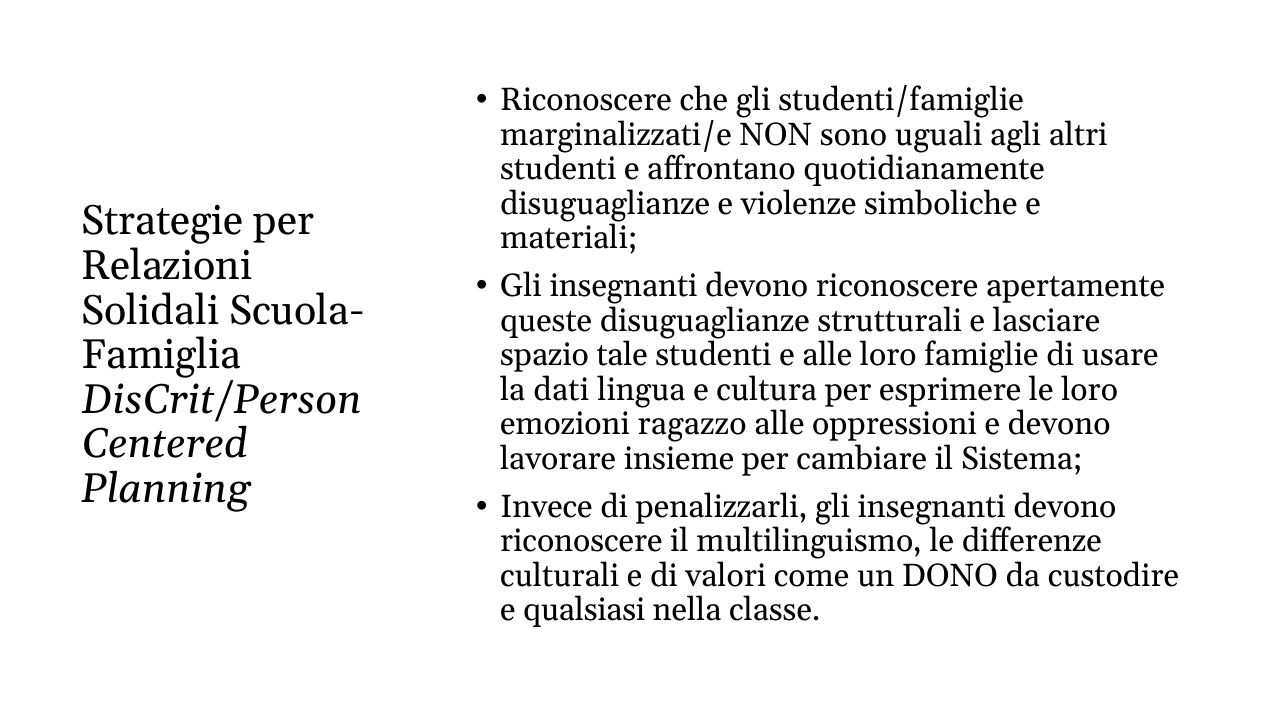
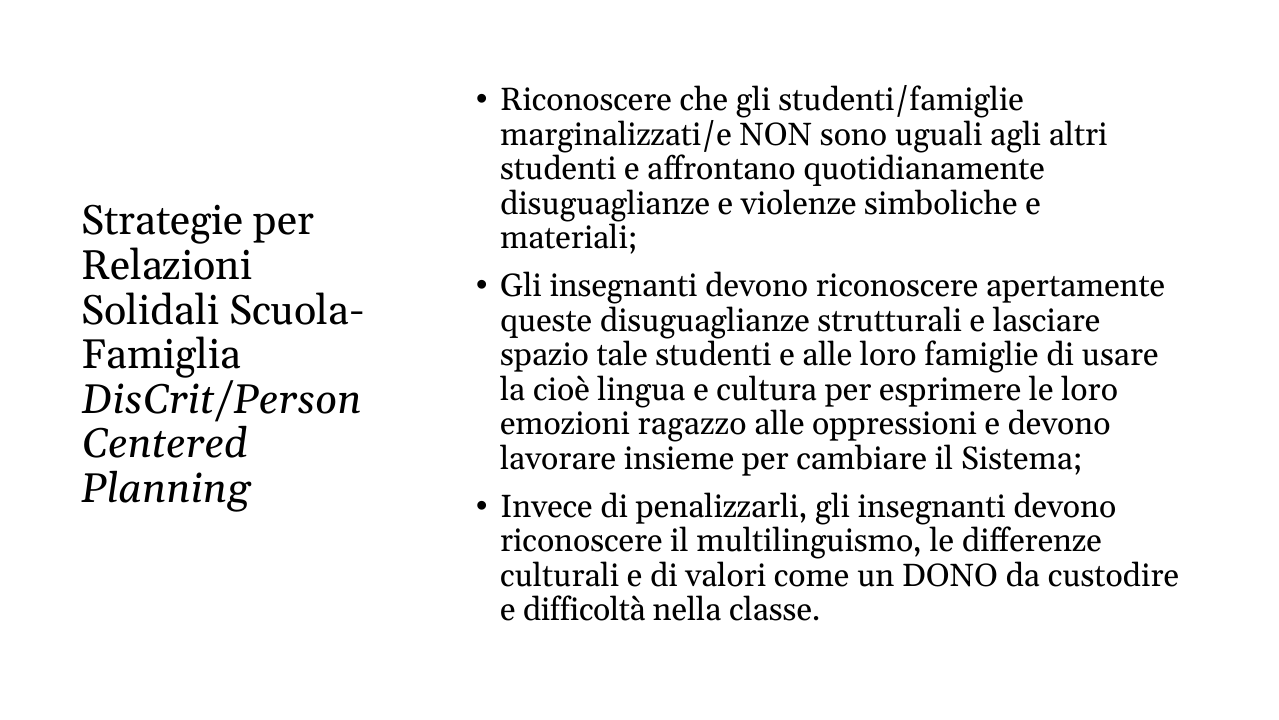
dati: dati -> cioè
qualsiasi: qualsiasi -> difficoltà
